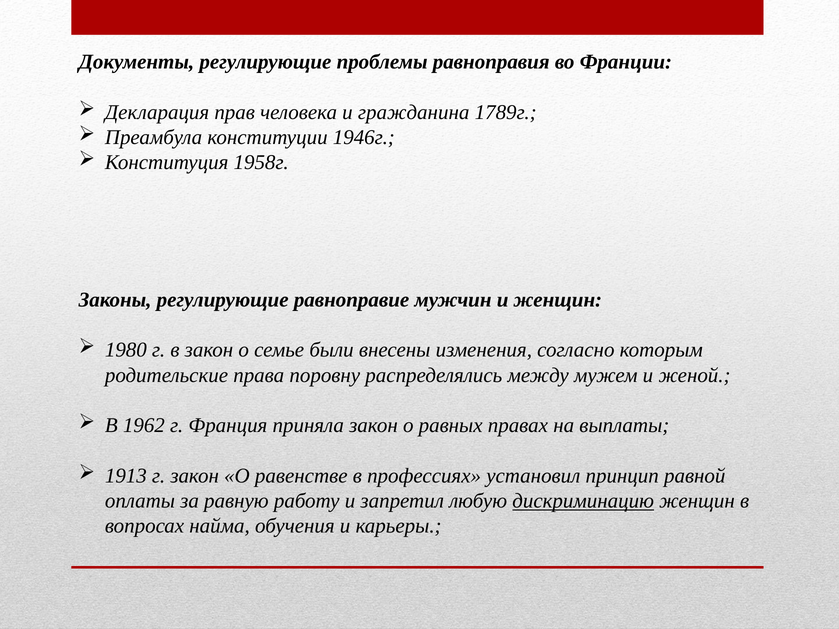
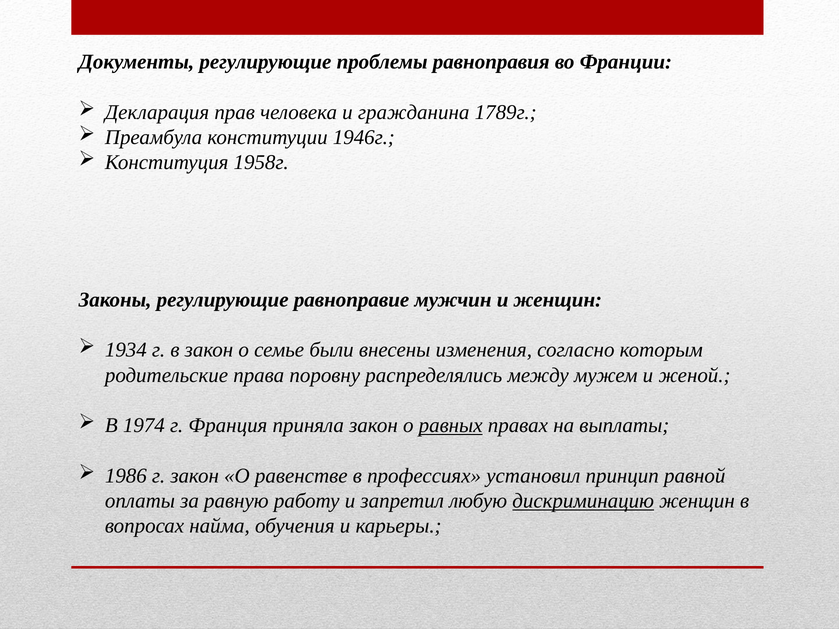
1980: 1980 -> 1934
1962: 1962 -> 1974
равных underline: none -> present
1913: 1913 -> 1986
